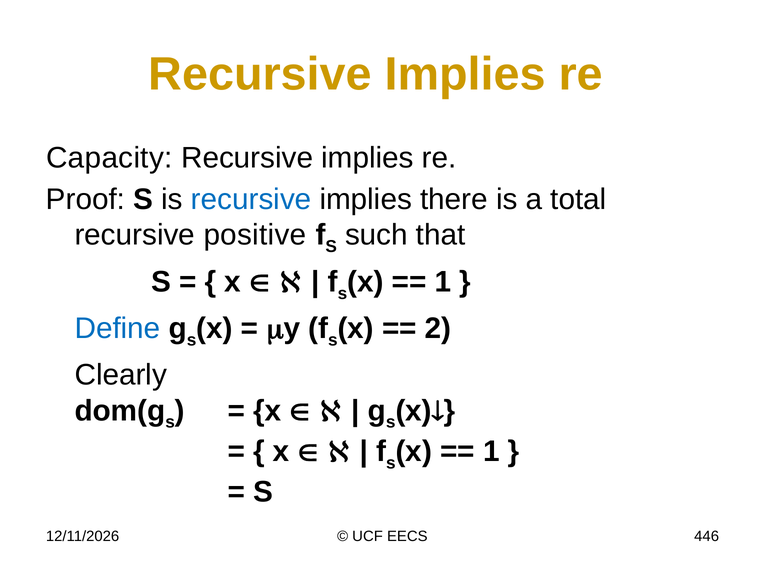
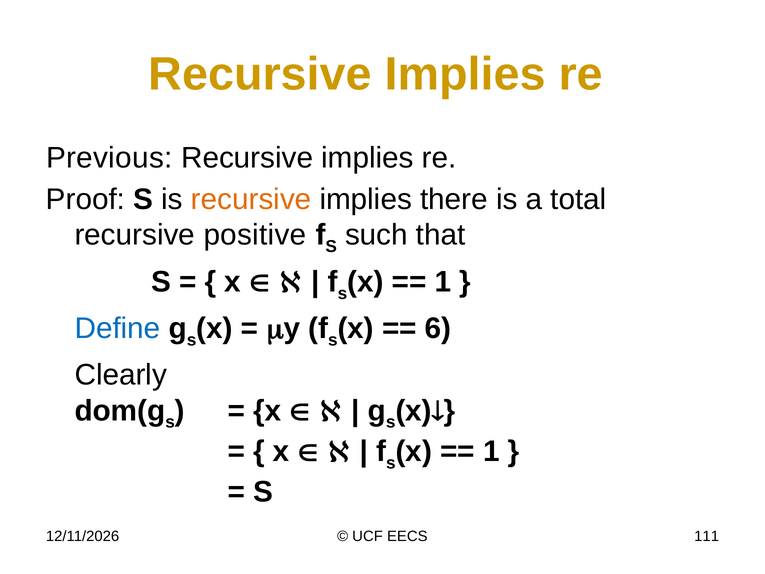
Capacity: Capacity -> Previous
recursive at (251, 199) colour: blue -> orange
2: 2 -> 6
446: 446 -> 111
